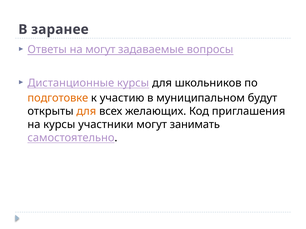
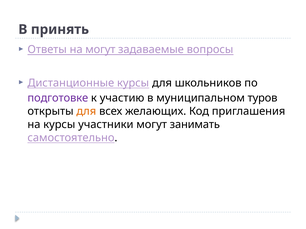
заранее: заранее -> принять
подготовке colour: orange -> purple
будут: будут -> туров
